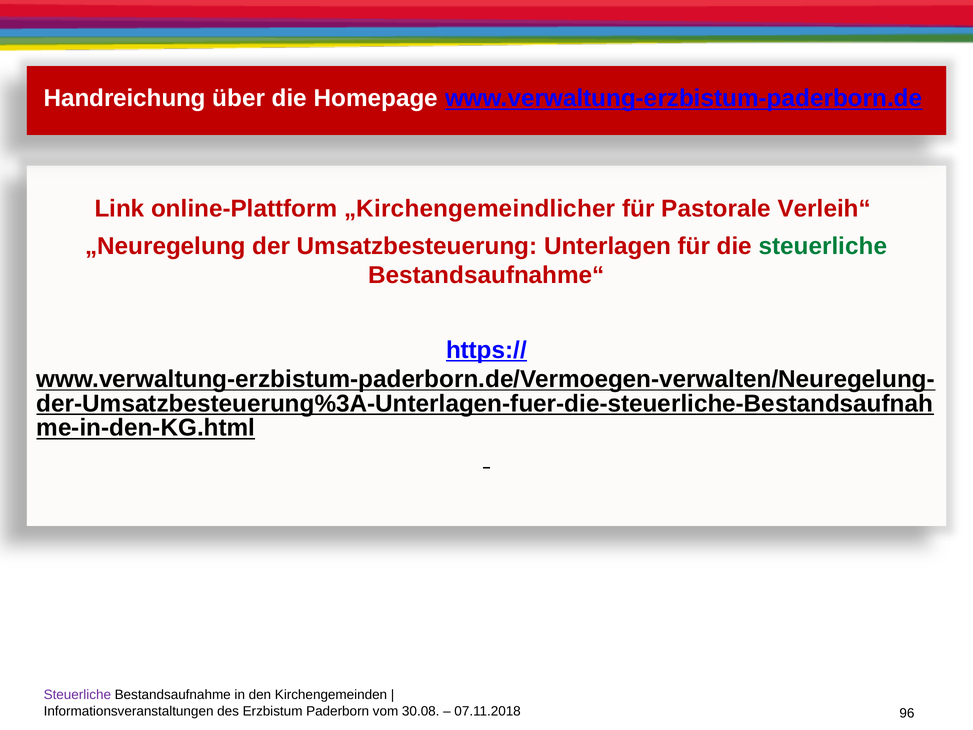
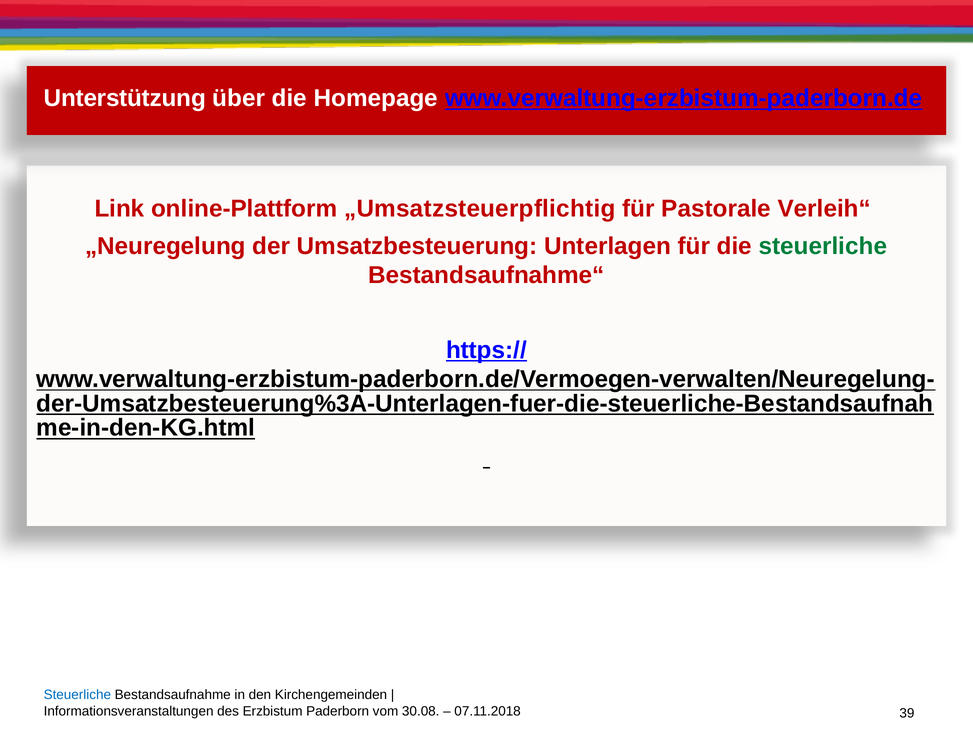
Handreichung: Handreichung -> Unterstützung
„Kirchengemeindlicher: „Kirchengemeindlicher -> „Umsatzsteuerpflichtig
Steuerliche at (77, 695) colour: purple -> blue
96: 96 -> 39
